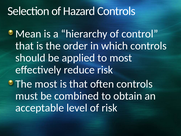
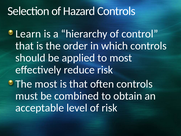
Mean: Mean -> Learn
